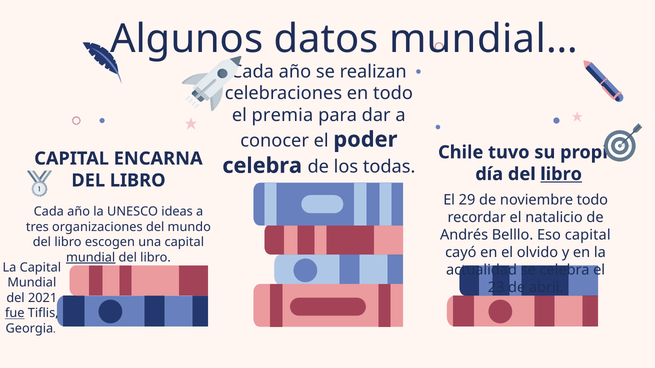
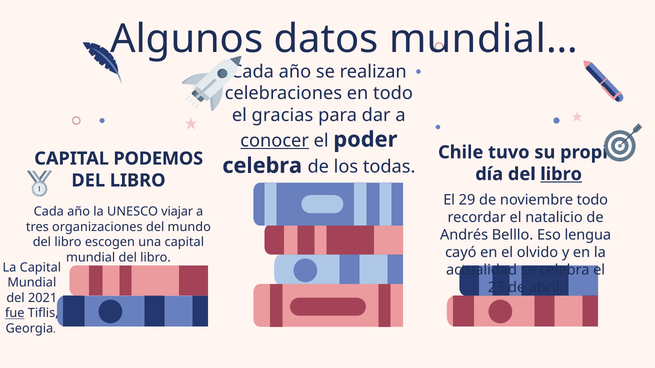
premia: premia -> gracias
conocer underline: none -> present
ENCARNA: ENCARNA -> PODEMOS
ideas: ideas -> viajar
Eso capital: capital -> lengua
mundial at (91, 258) underline: present -> none
